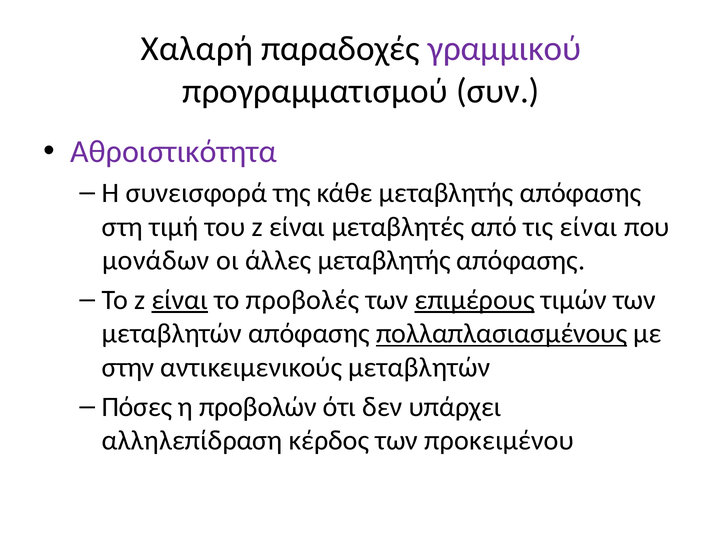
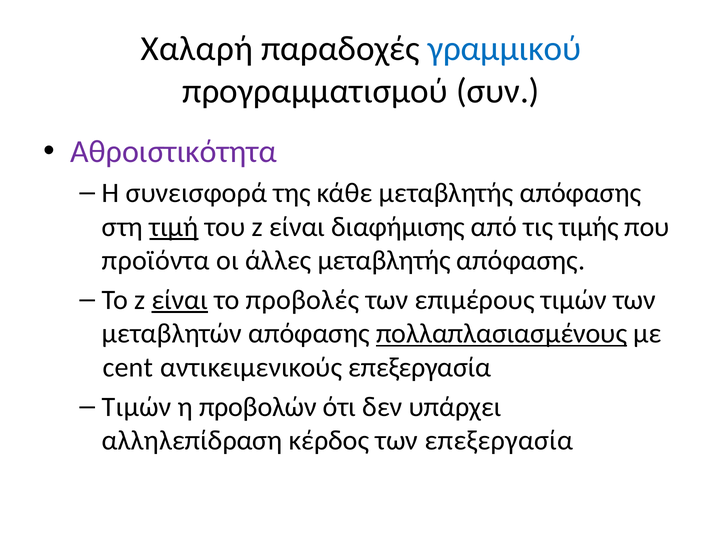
γραμμικού colour: purple -> blue
τιμή underline: none -> present
μεταβλητές: μεταβλητές -> διαφήμισης
τις είναι: είναι -> τιμής
μονάδων: μονάδων -> προϊόντα
επιμέρους underline: present -> none
στην: στην -> cent
αντικειμενικούς μεταβλητών: μεταβλητών -> επεξεργασία
Πόσες at (137, 406): Πόσες -> Τιμών
των προκειμένου: προκειμένου -> επεξεργασία
